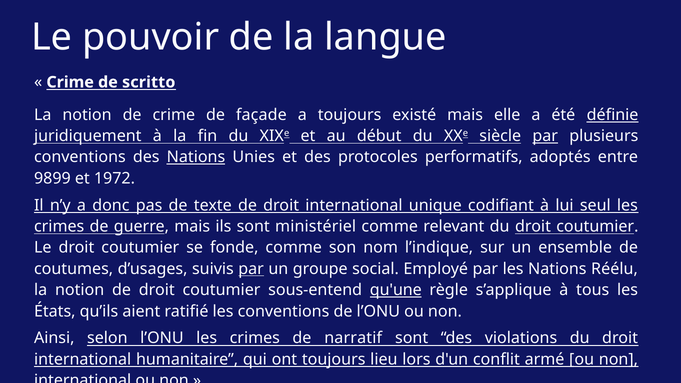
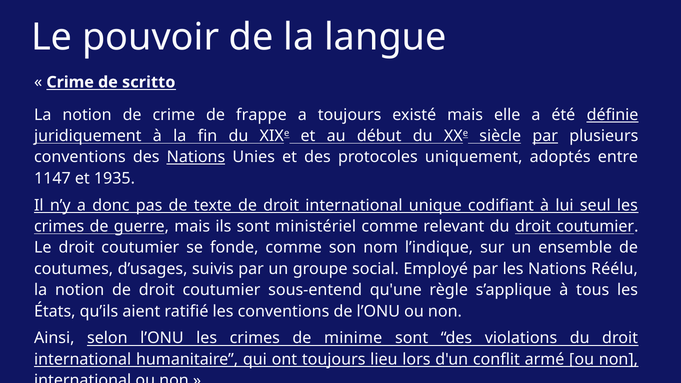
façade: façade -> frappe
performatifs: performatifs -> uniquement
9899: 9899 -> 1147
1972: 1972 -> 1935
par at (251, 269) underline: present -> none
qu'une underline: present -> none
narratif: narratif -> minime
